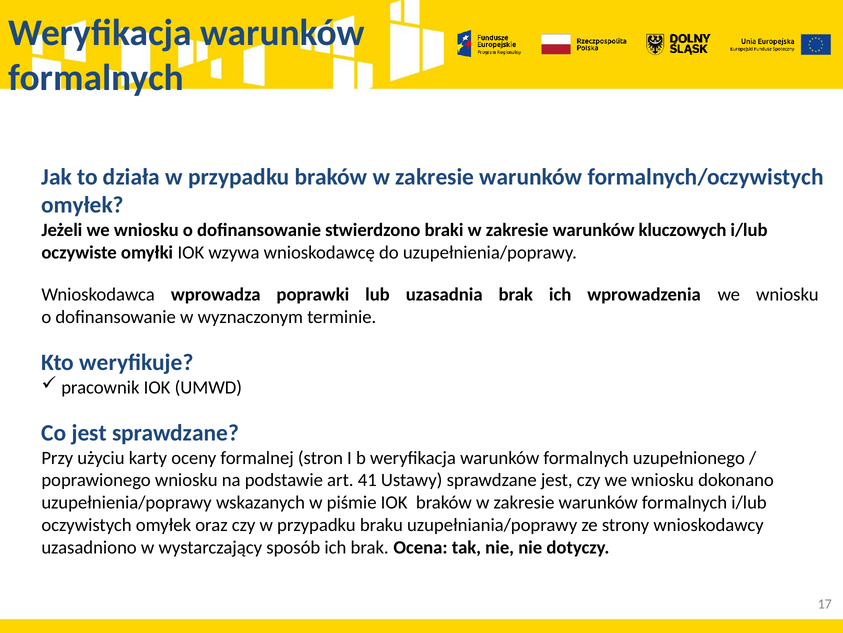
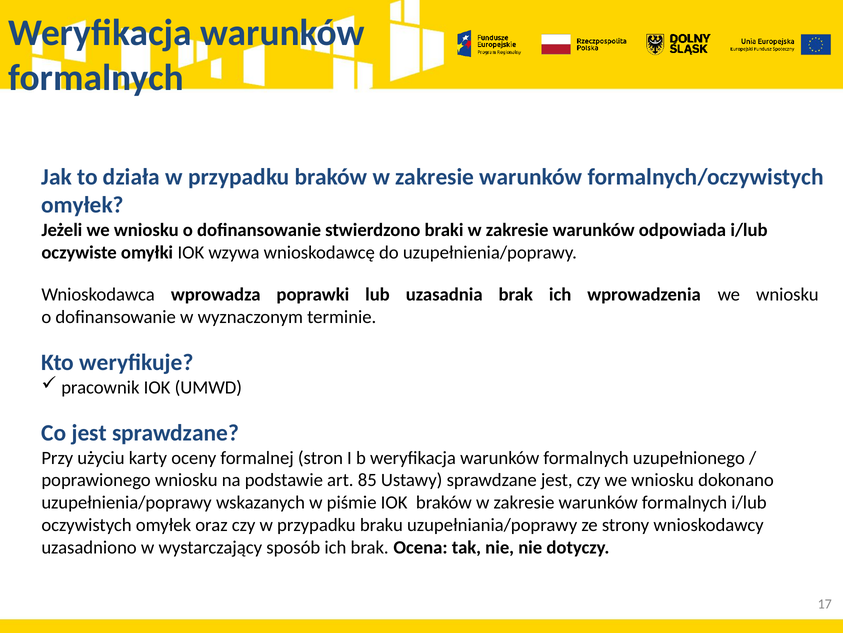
kluczowych: kluczowych -> odpowiada
41: 41 -> 85
